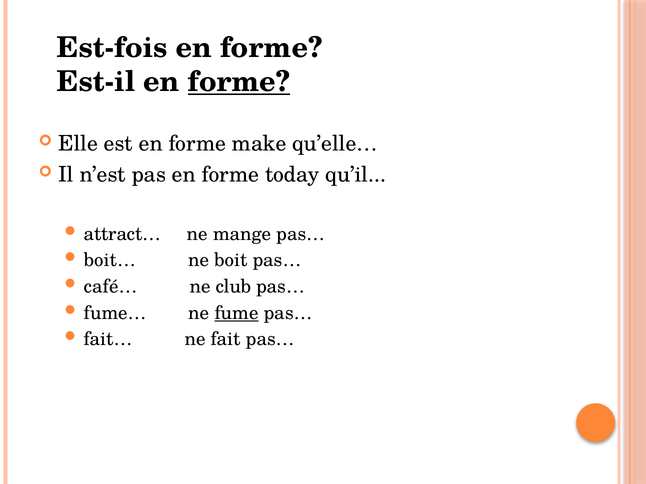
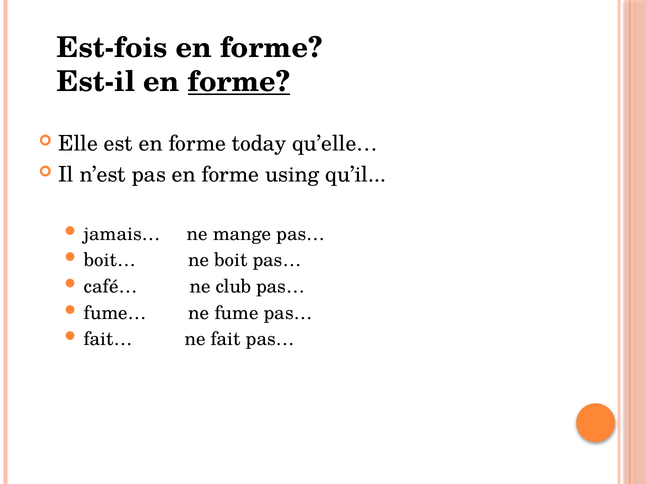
make: make -> today
today: today -> using
attract…: attract… -> jamais…
fume underline: present -> none
